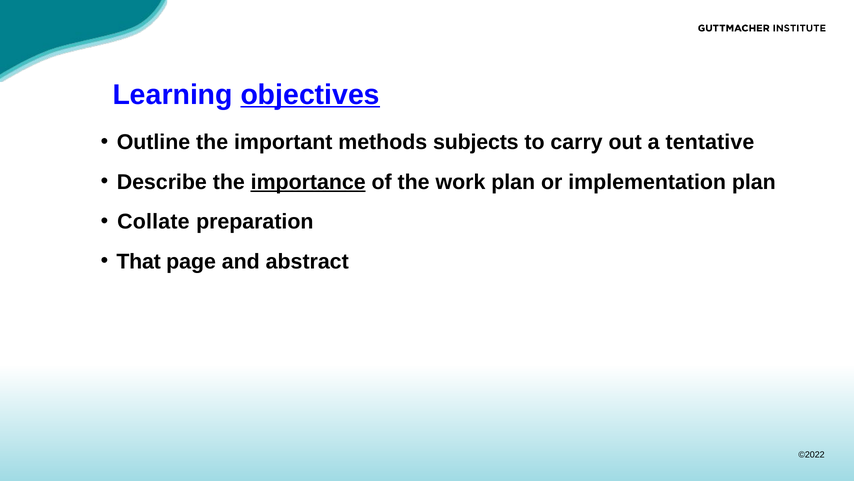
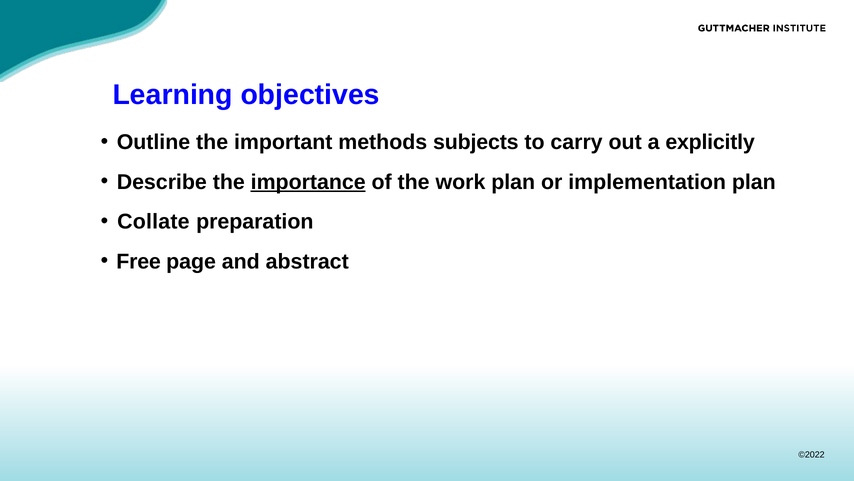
objectives underline: present -> none
tentative: tentative -> explicitly
That: That -> Free
